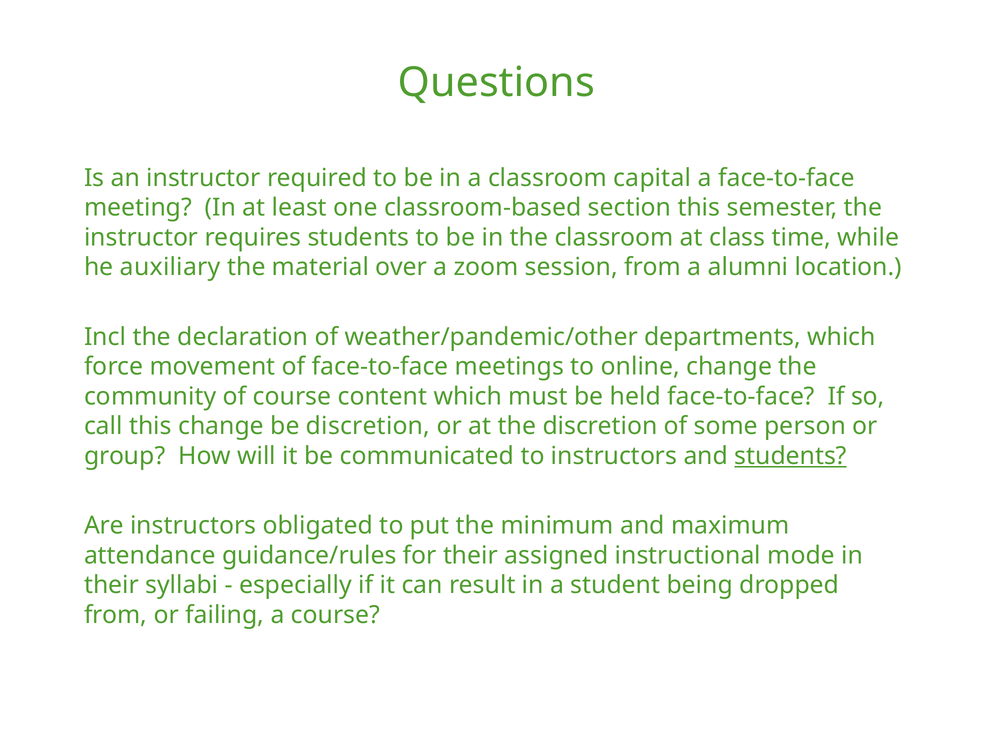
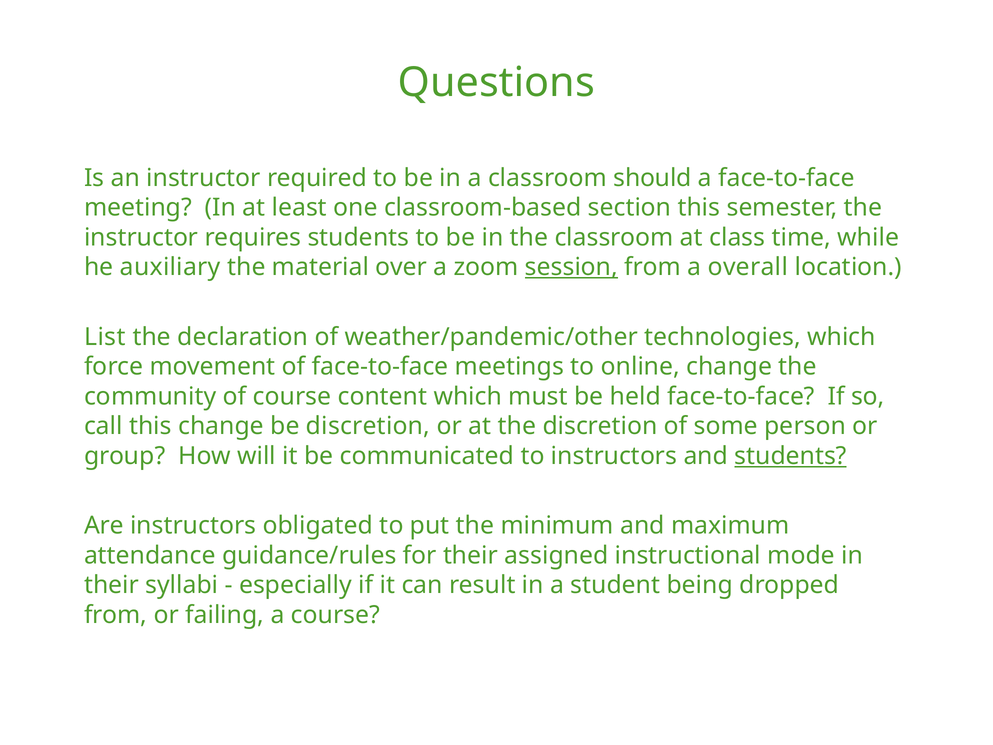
capital: capital -> should
session underline: none -> present
alumni: alumni -> overall
Incl: Incl -> List
departments: departments -> technologies
